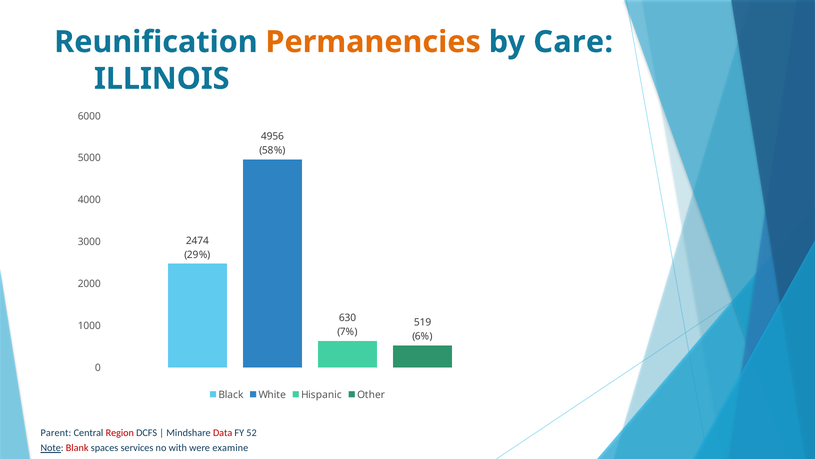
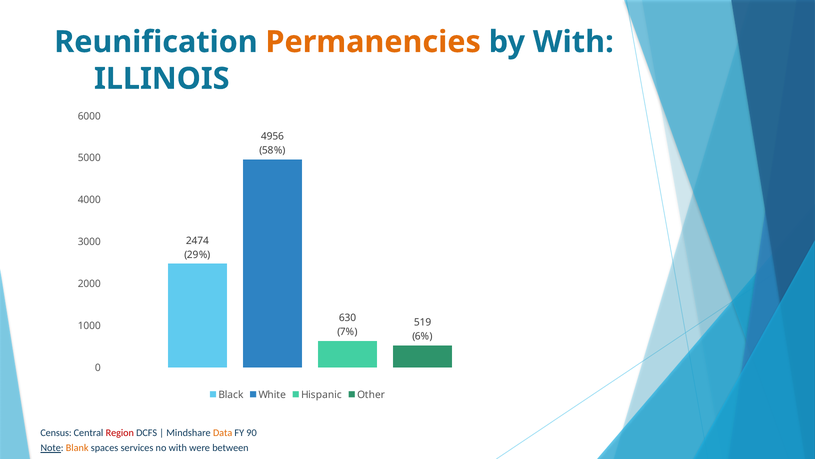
by Care: Care -> With
Parent: Parent -> Census
Data colour: red -> orange
52: 52 -> 90
Blank colour: red -> orange
examine: examine -> between
